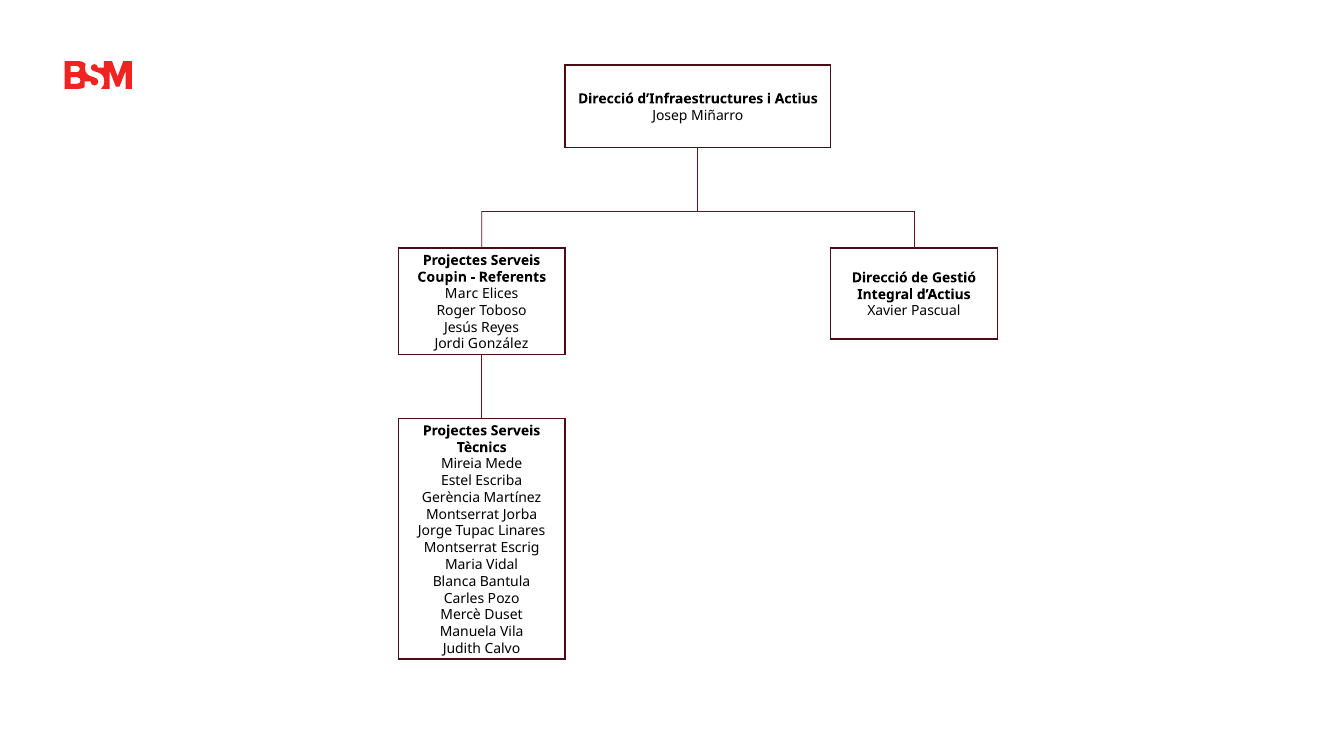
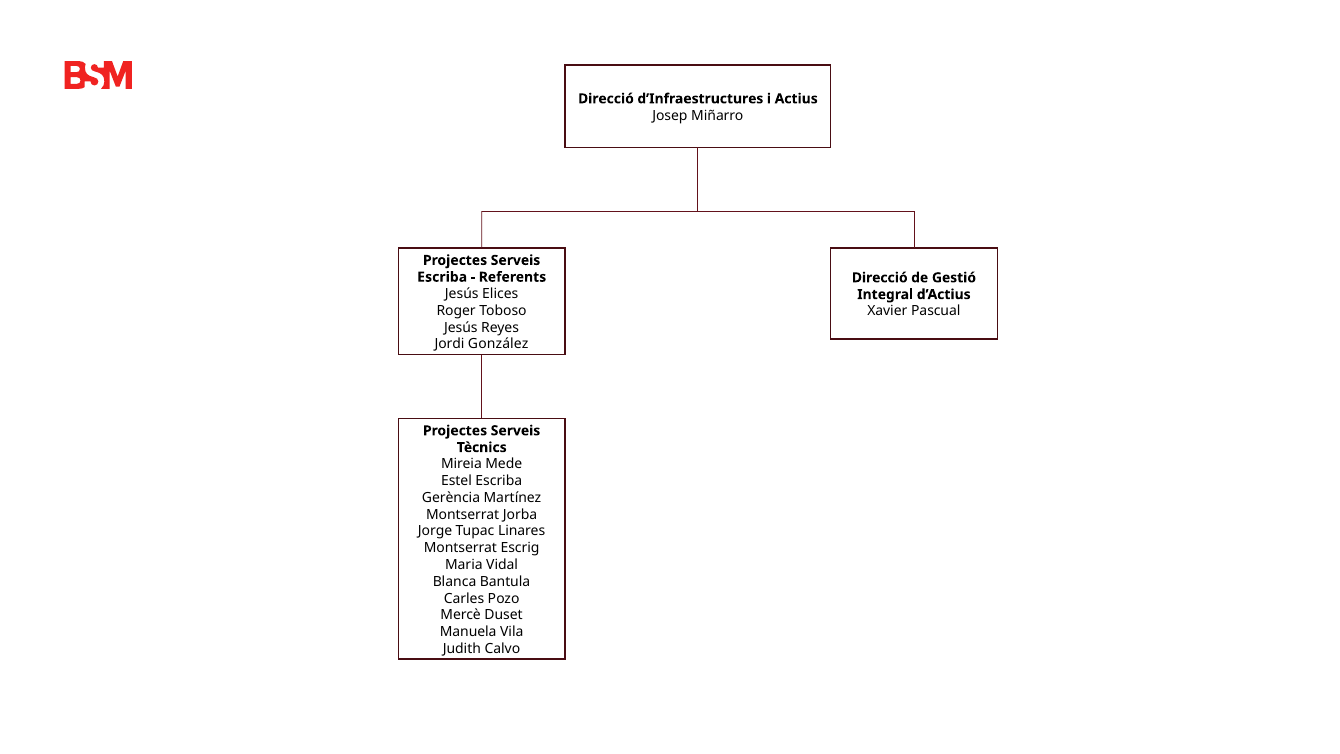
Coupin at (442, 277): Coupin -> Escriba
Marc at (462, 294): Marc -> Jesús
